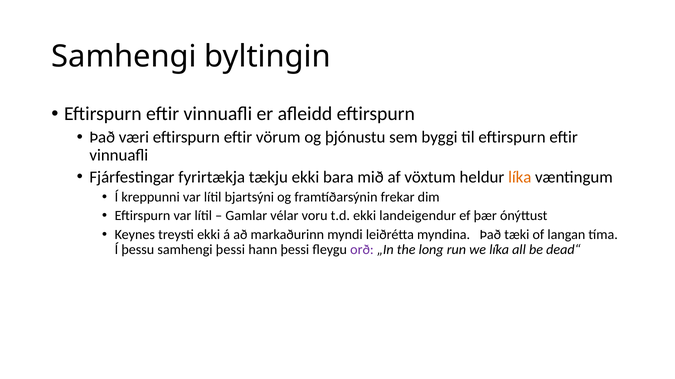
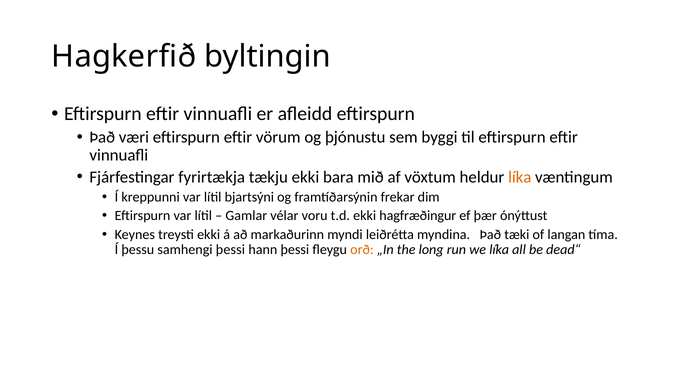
Samhengi at (124, 57): Samhengi -> Hagkerfið
landeigendur: landeigendur -> hagfræðingur
orð colour: purple -> orange
